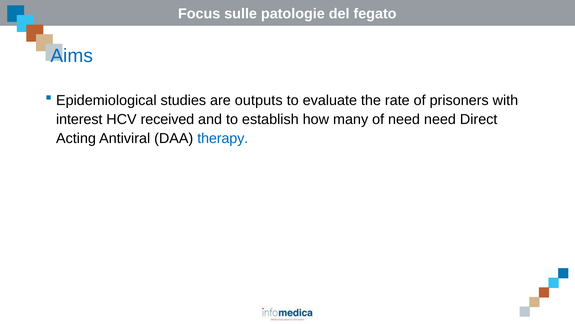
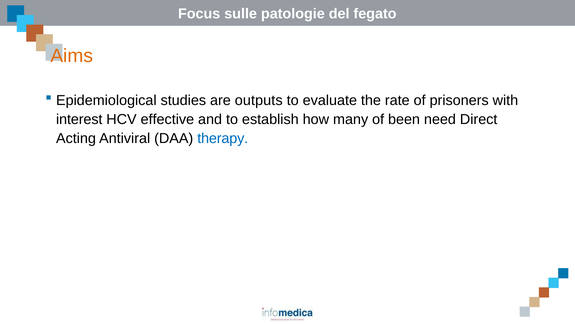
Aims colour: blue -> orange
received: received -> effective
of need: need -> been
